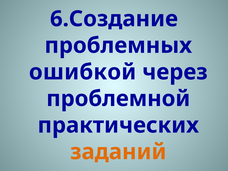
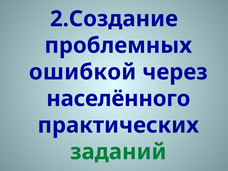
6.Создание: 6.Создание -> 2.Создание
проблемной: проблемной -> населённого
заданий colour: orange -> green
